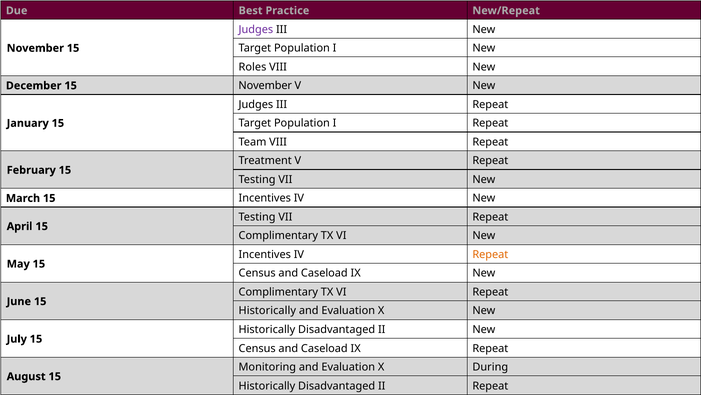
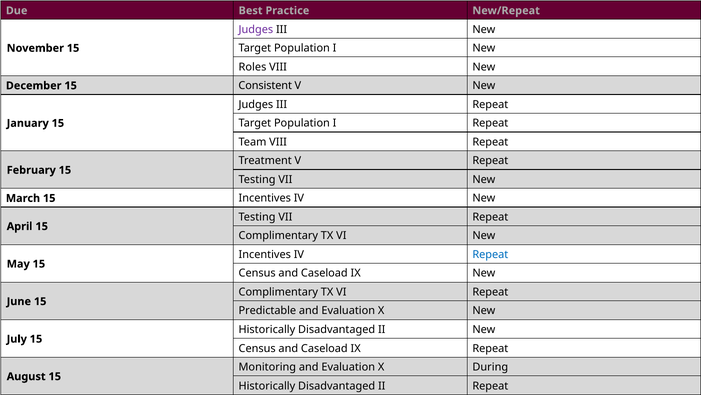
15 November: November -> Consistent
Repeat at (490, 254) colour: orange -> blue
Historically at (267, 310): Historically -> Predictable
